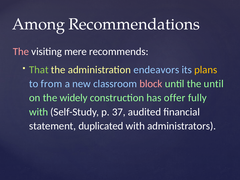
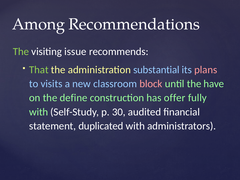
The at (21, 52) colour: pink -> light green
mere: mere -> issue
endeavors: endeavors -> substantial
plans colour: yellow -> pink
from: from -> visits
the until: until -> have
widely: widely -> define
37: 37 -> 30
